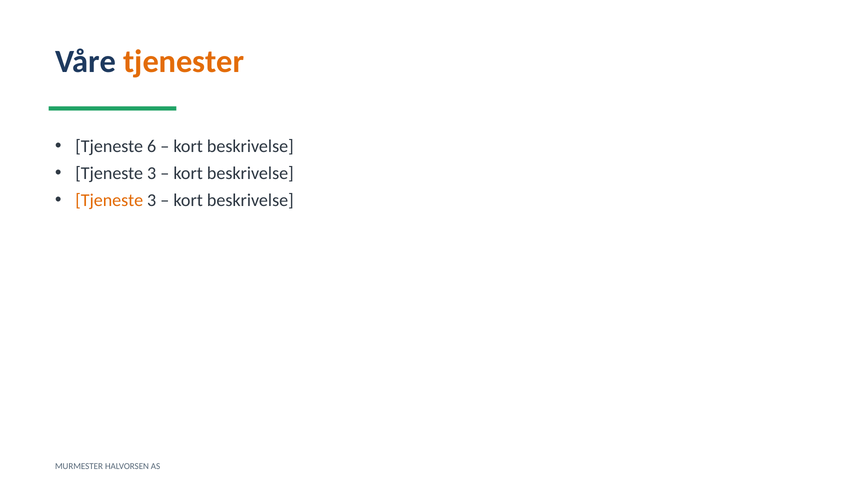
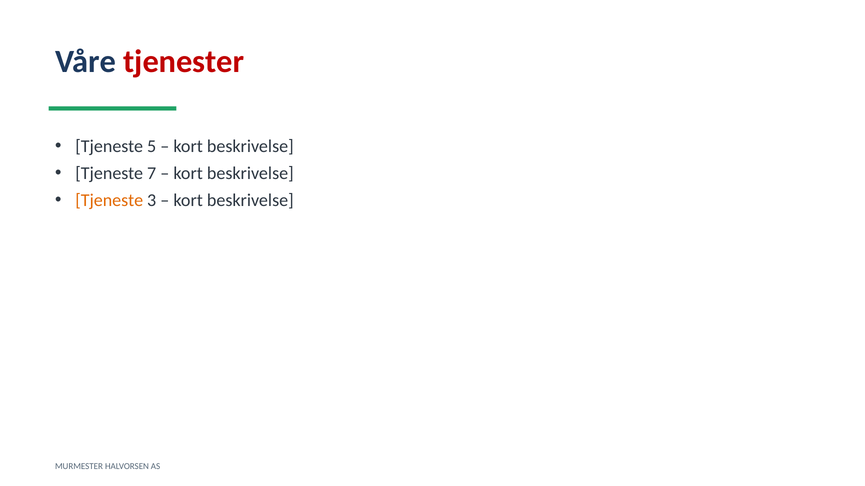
tjenester colour: orange -> red
6: 6 -> 5
3 at (152, 174): 3 -> 7
